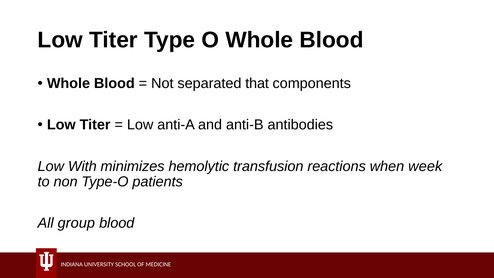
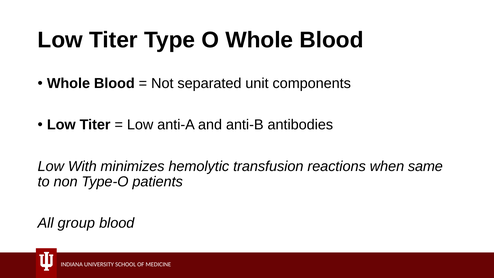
that: that -> unit
week: week -> same
